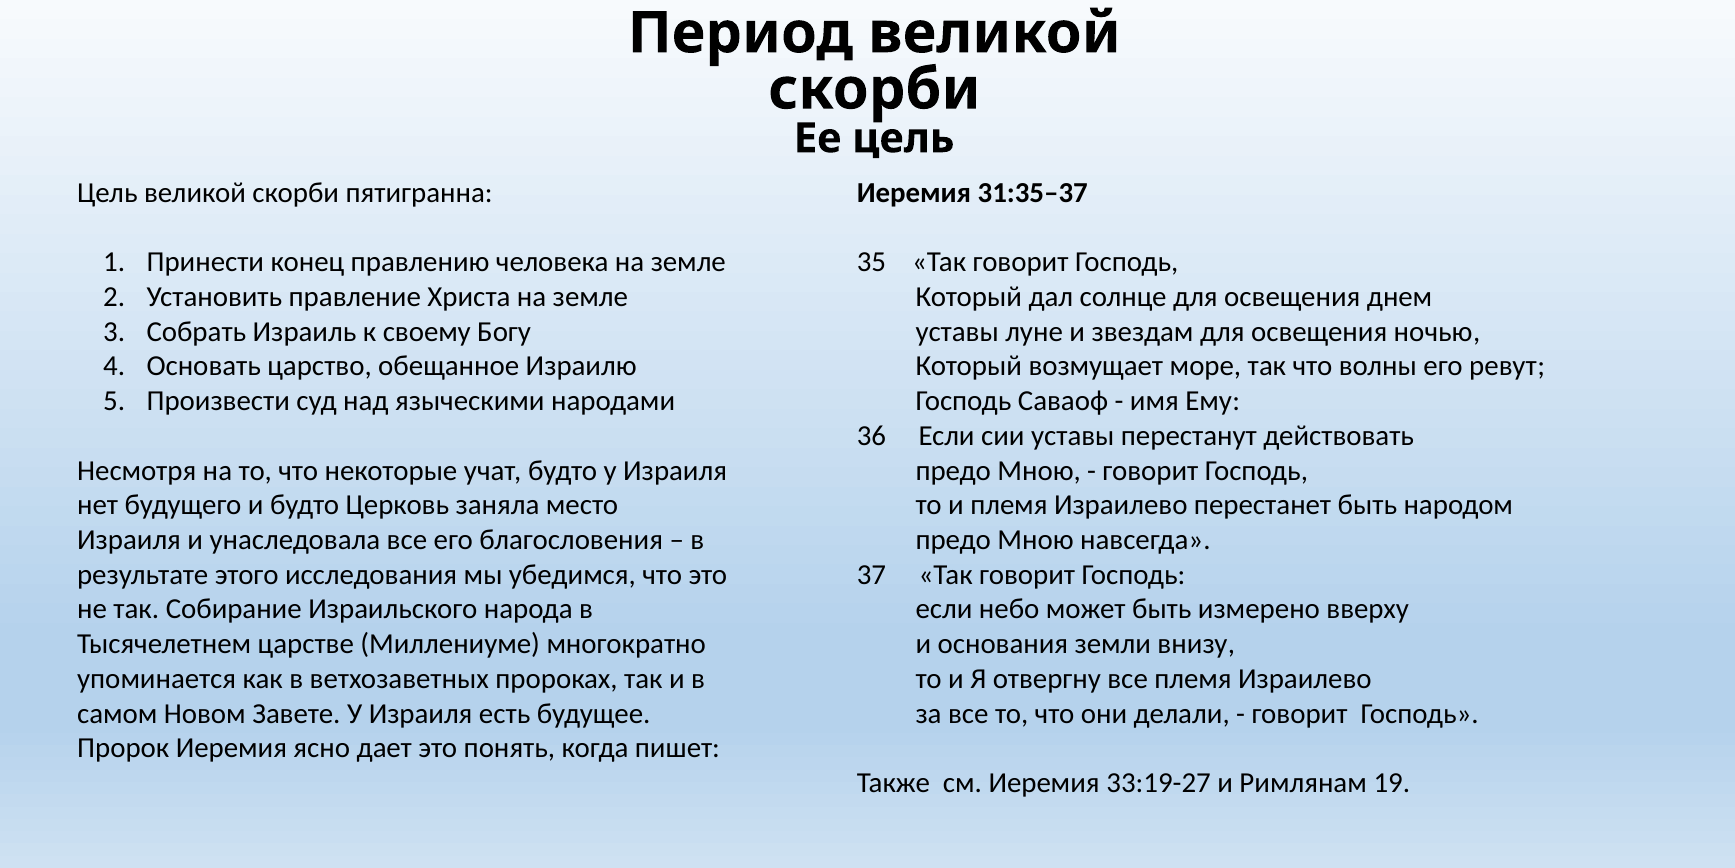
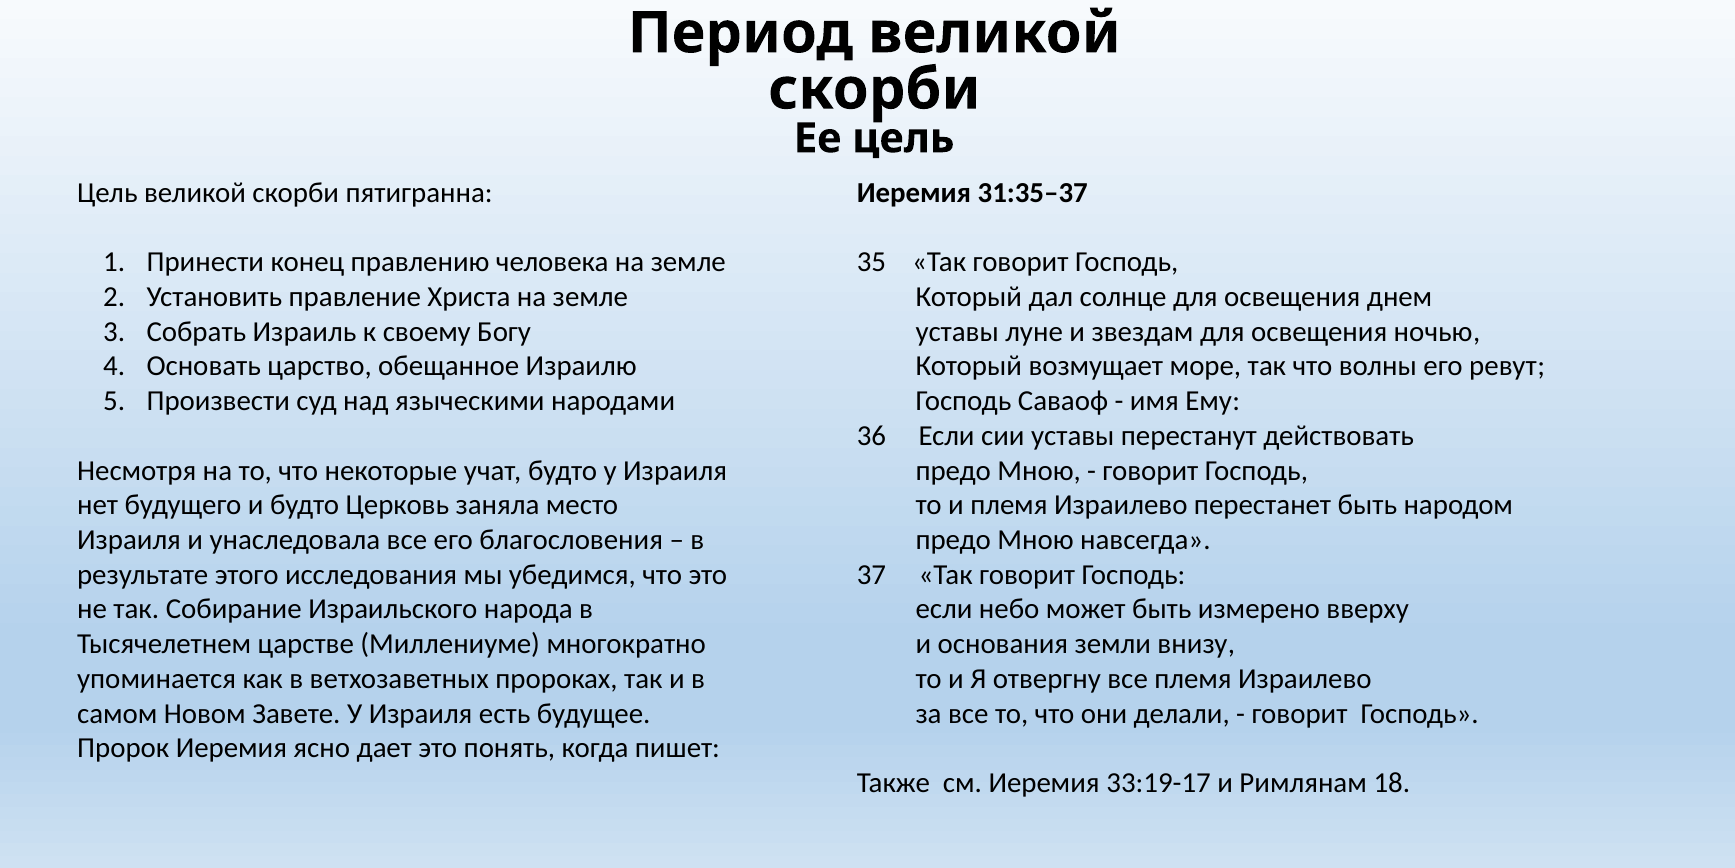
33:19-27: 33:19-27 -> 33:19-17
19: 19 -> 18
